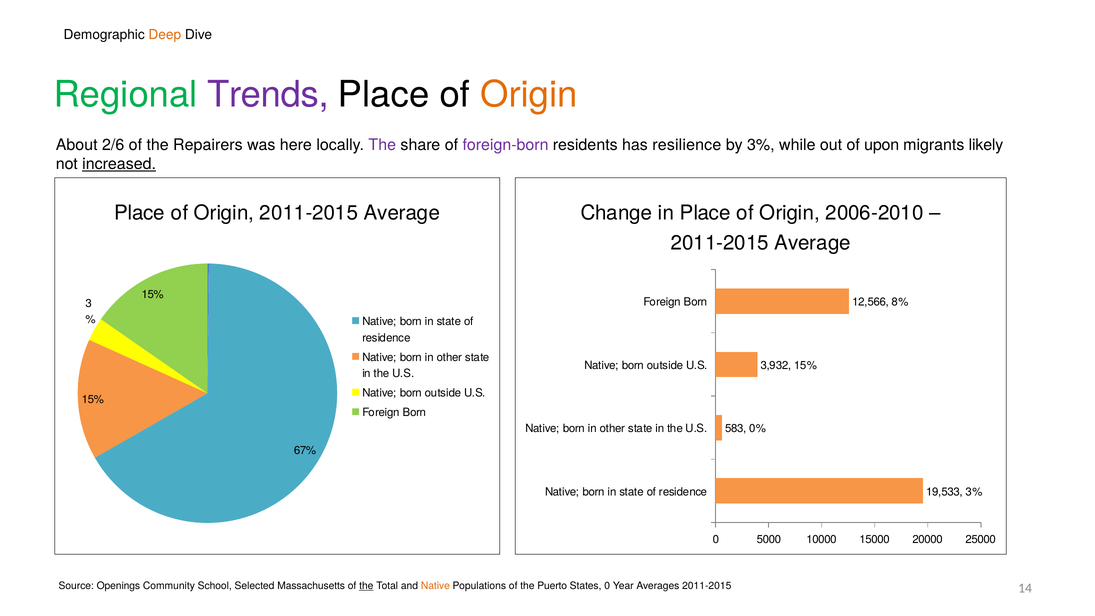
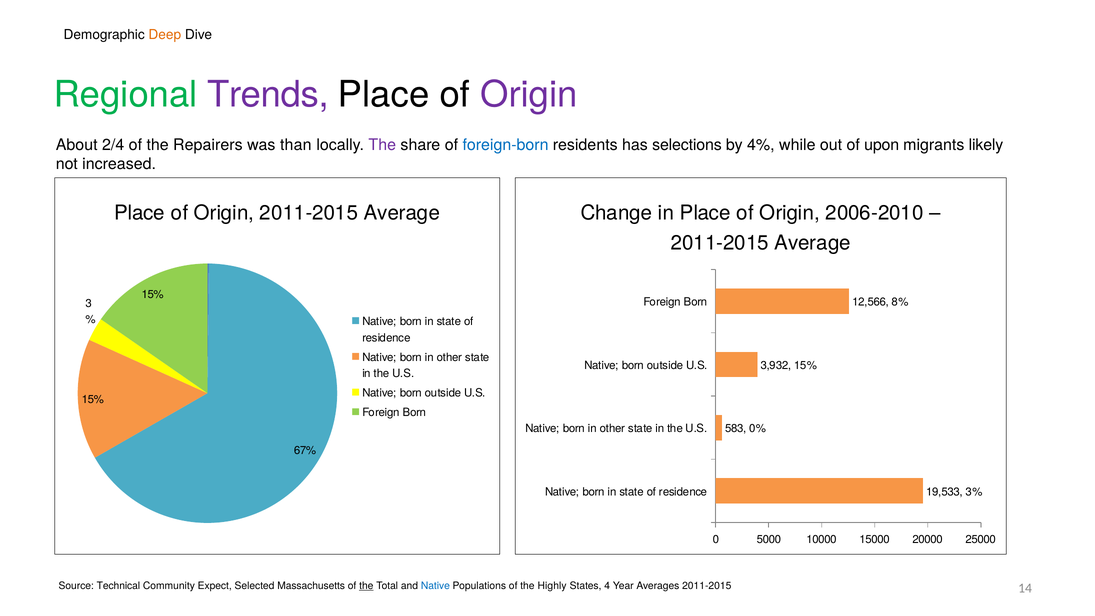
Origin at (529, 95) colour: orange -> purple
2/6: 2/6 -> 2/4
here: here -> than
foreign-born colour: purple -> blue
resilience: resilience -> selections
by 3%: 3% -> 4%
increased underline: present -> none
Openings: Openings -> Technical
School: School -> Expect
Native at (435, 586) colour: orange -> blue
Puerto: Puerto -> Highly
States 0: 0 -> 4
